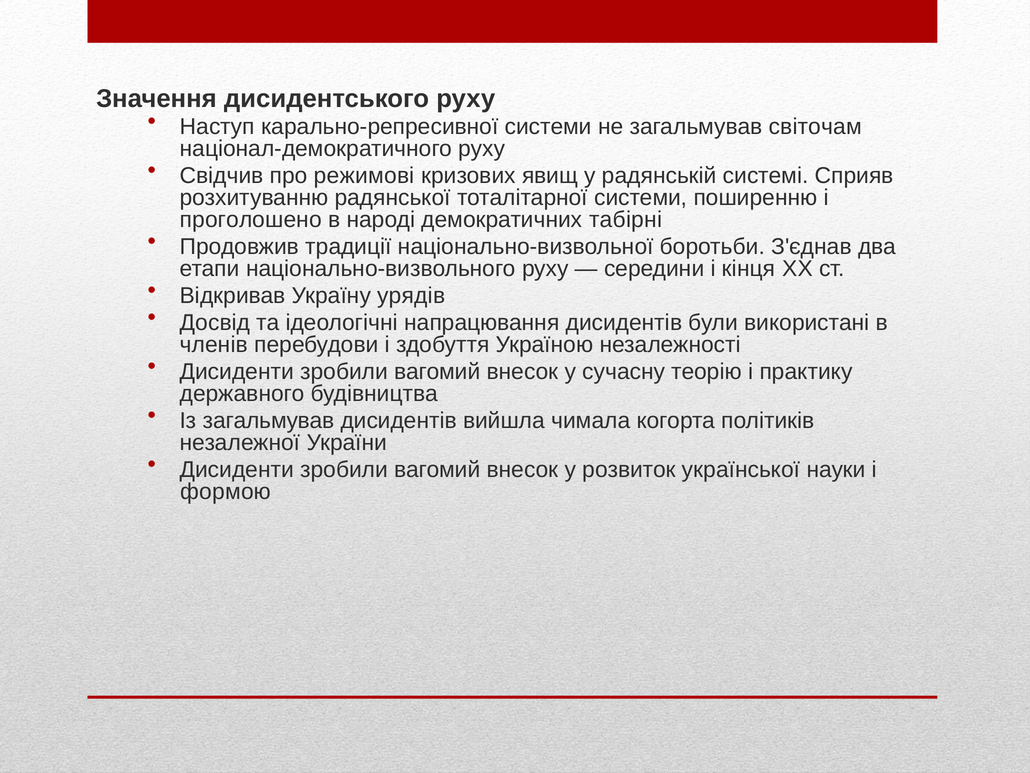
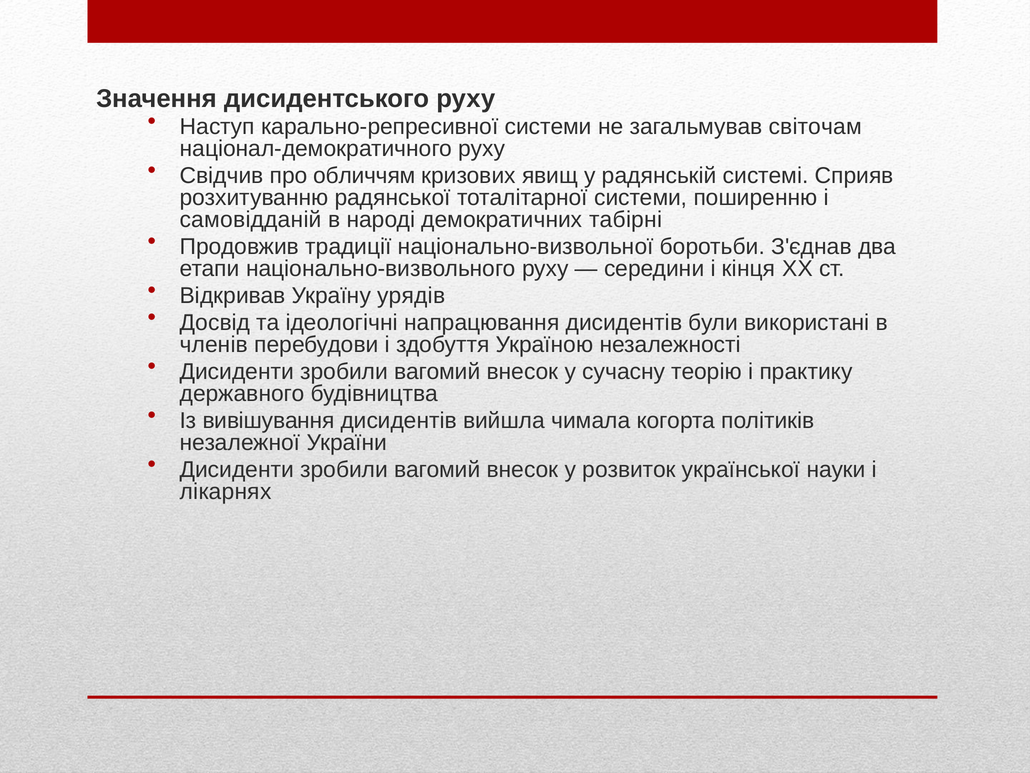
режимові: режимові -> обличчям
проголошено: проголошено -> самовідданій
Із загальмував: загальмував -> вивішування
формою: формою -> лікарнях
